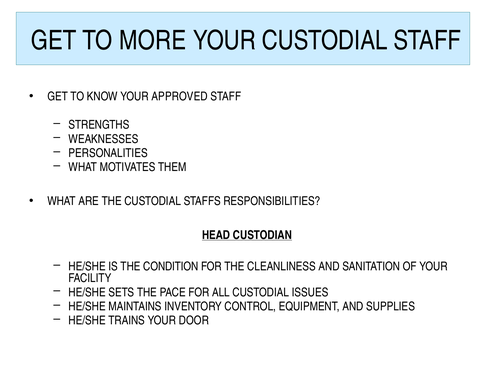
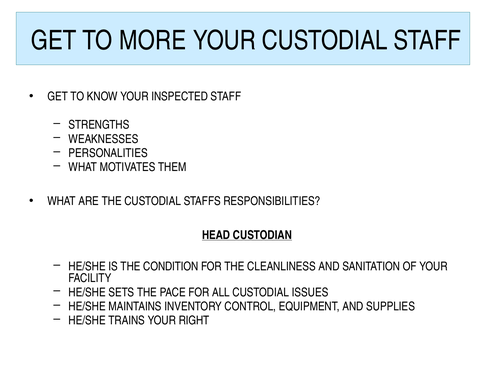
APPROVED: APPROVED -> INSPECTED
DOOR: DOOR -> RIGHT
